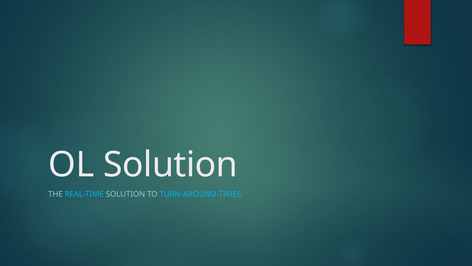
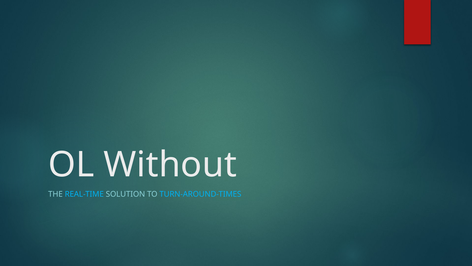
OL Solution: Solution -> Without
